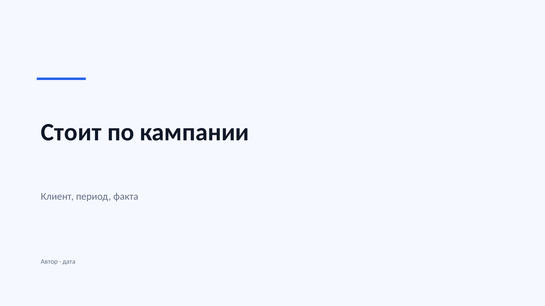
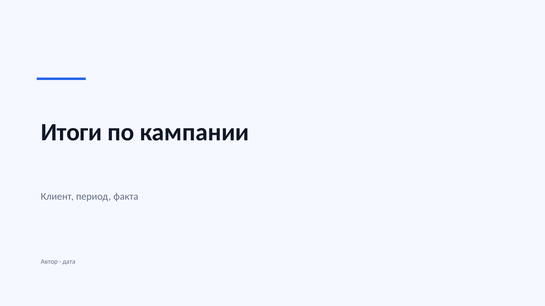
Стоит: Стоит -> Итоги
